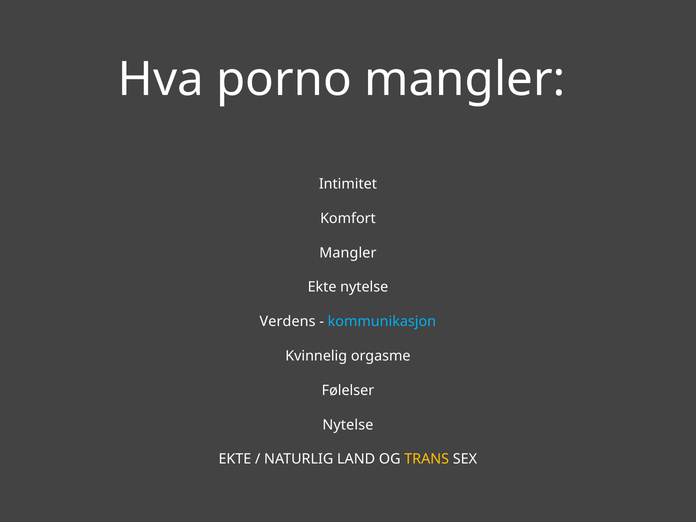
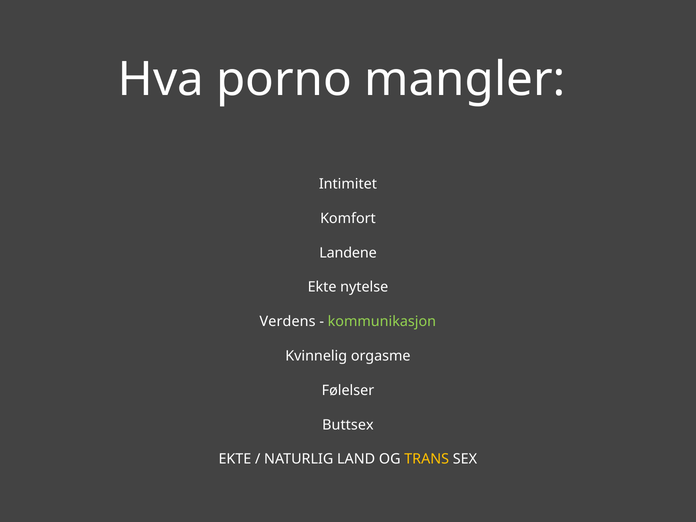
Mangler at (348, 253): Mangler -> Landene
kommunikasjon colour: light blue -> light green
Nytelse at (348, 425): Nytelse -> Buttsex
